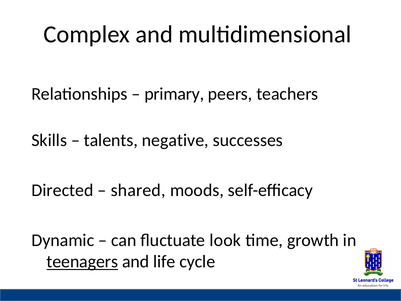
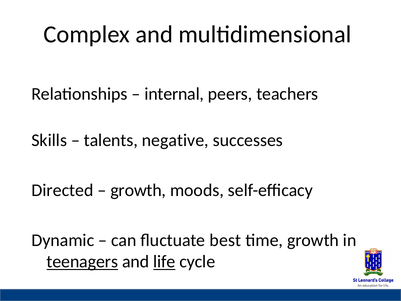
primary: primary -> internal
shared at (138, 190): shared -> growth
look: look -> best
life underline: none -> present
